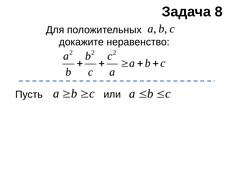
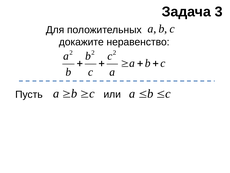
8: 8 -> 3
